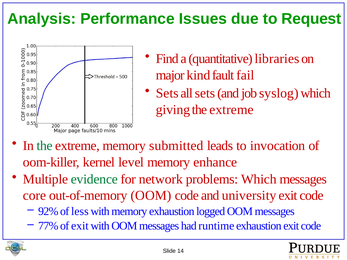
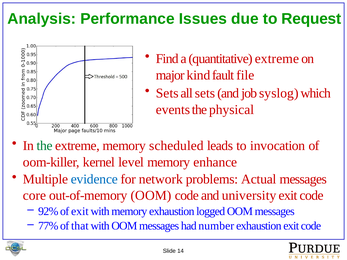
quantitative libraries: libraries -> extreme
fail: fail -> file
giving: giving -> events
extreme at (231, 110): extreme -> physical
submitted: submitted -> scheduled
evidence colour: green -> blue
problems Which: Which -> Actual
of less: less -> exit
of exit: exit -> that
runtime: runtime -> number
